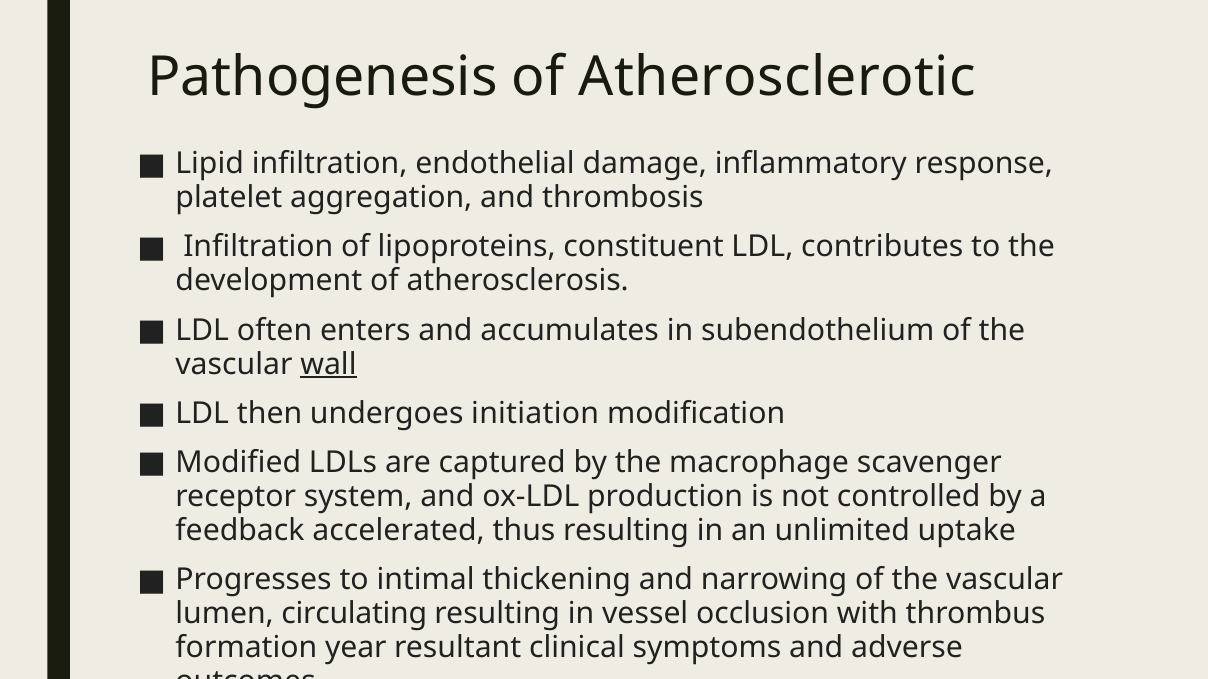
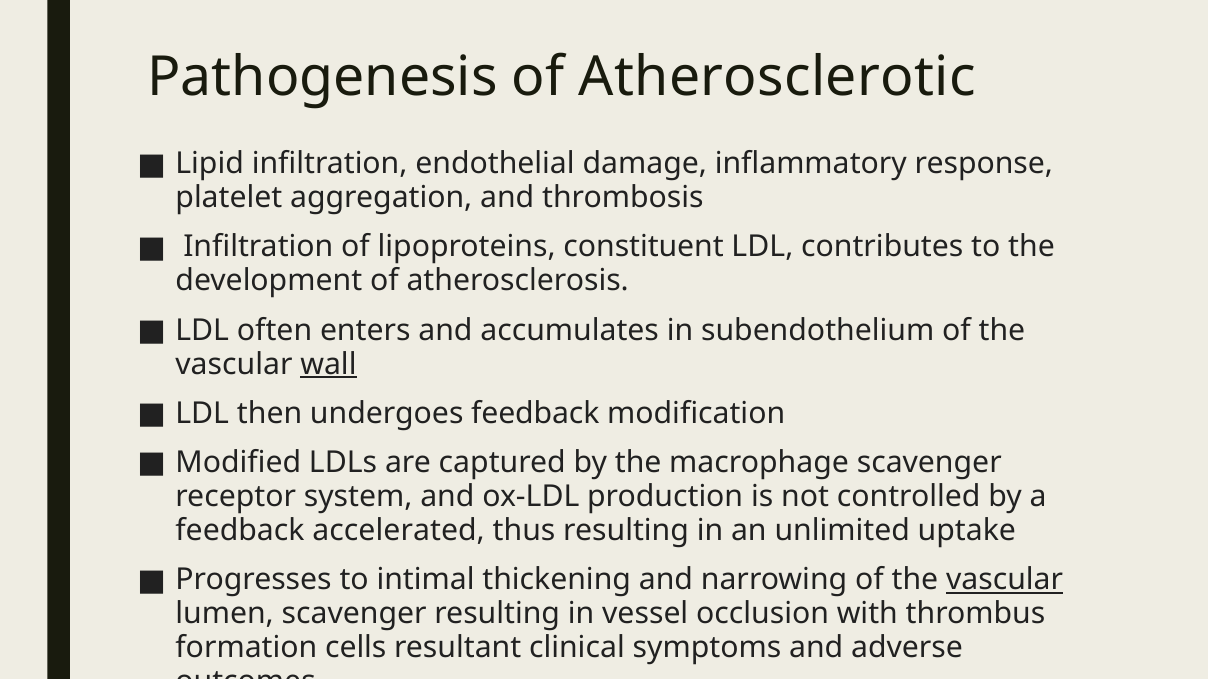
undergoes initiation: initiation -> feedback
vascular at (1005, 580) underline: none -> present
lumen circulating: circulating -> scavenger
year: year -> cells
